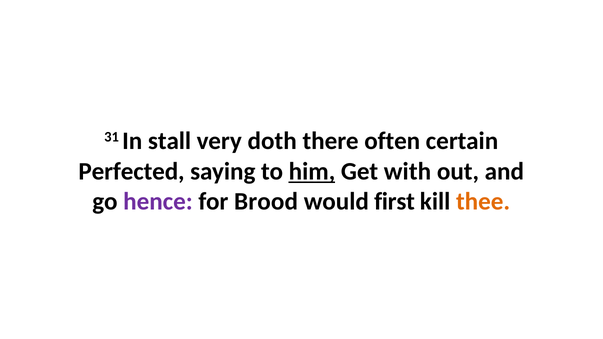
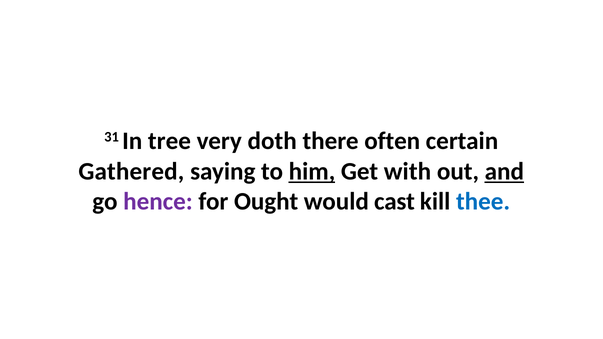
stall: stall -> tree
Perfected: Perfected -> Gathered
and underline: none -> present
Brood: Brood -> Ought
first: first -> cast
thee colour: orange -> blue
